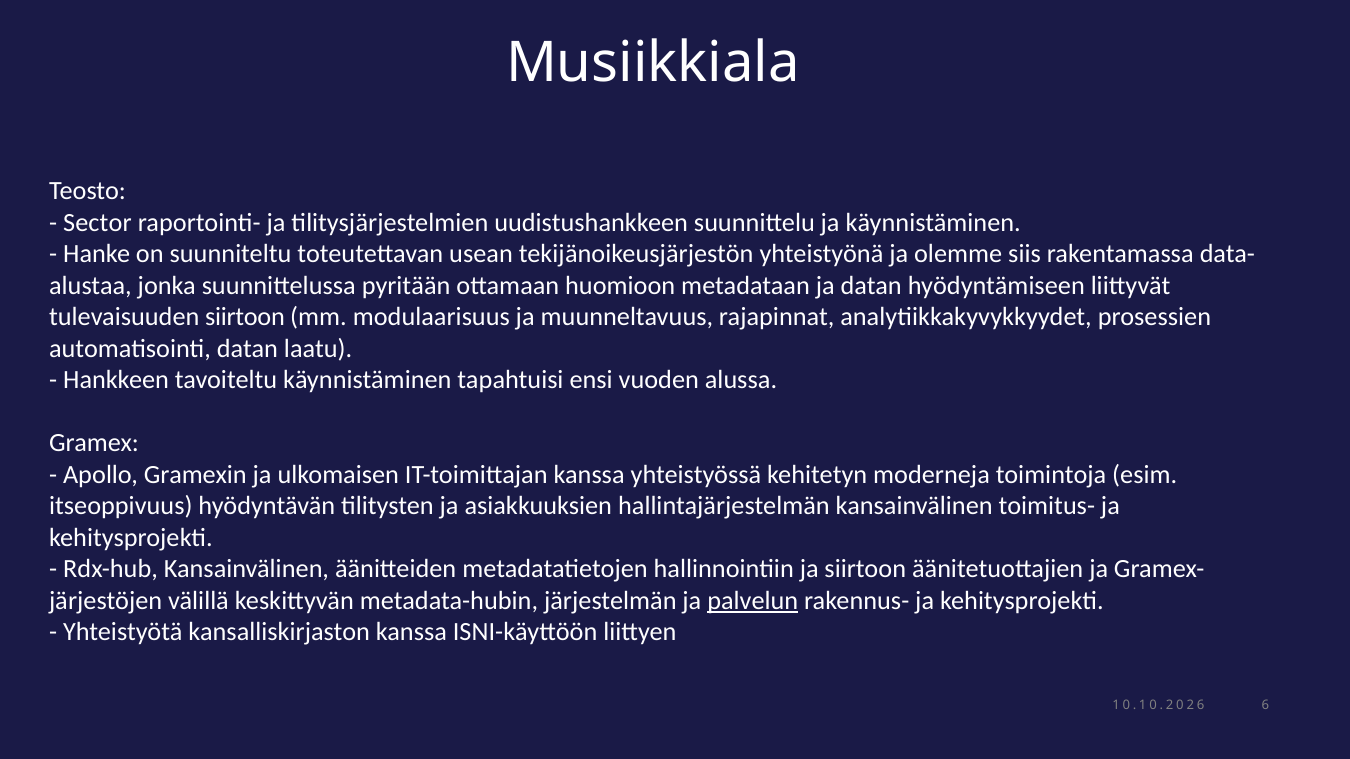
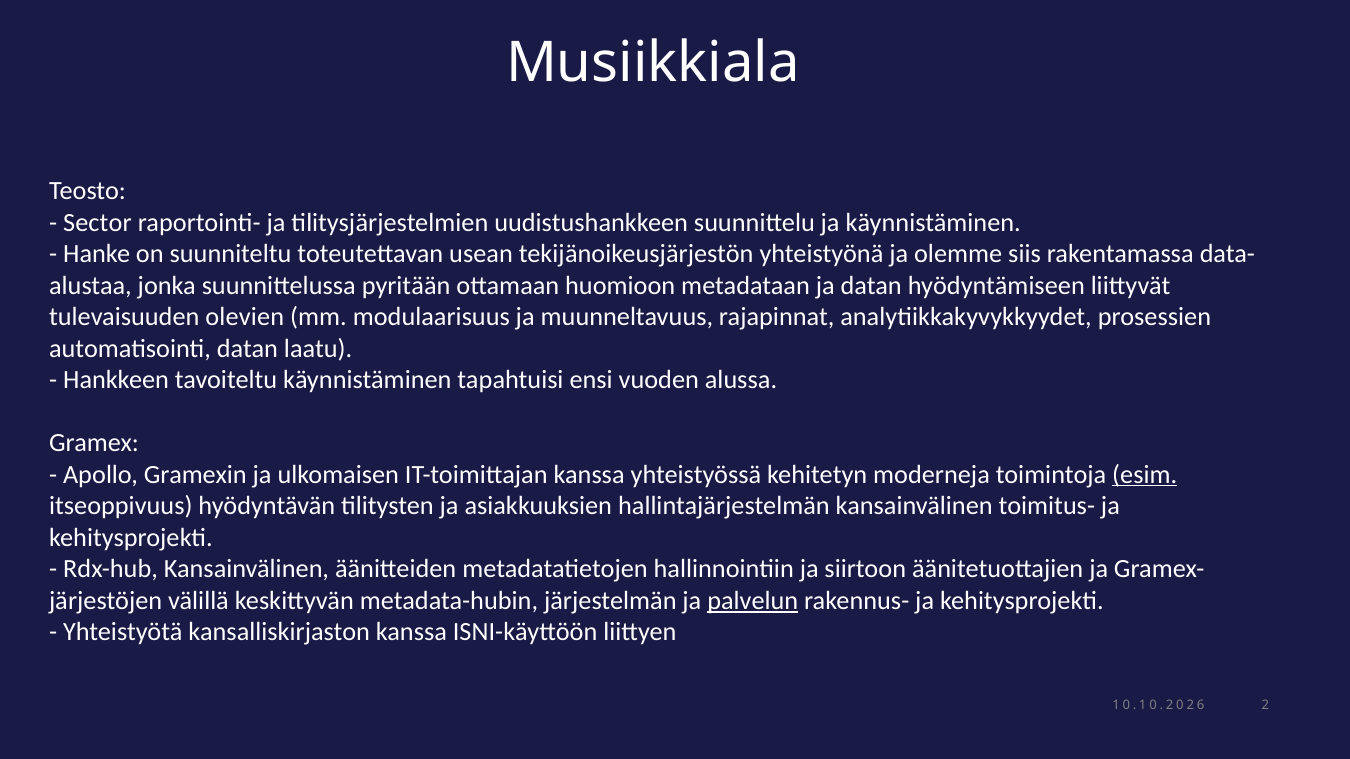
tulevaisuuden siirtoon: siirtoon -> olevien
esim underline: none -> present
6: 6 -> 2
